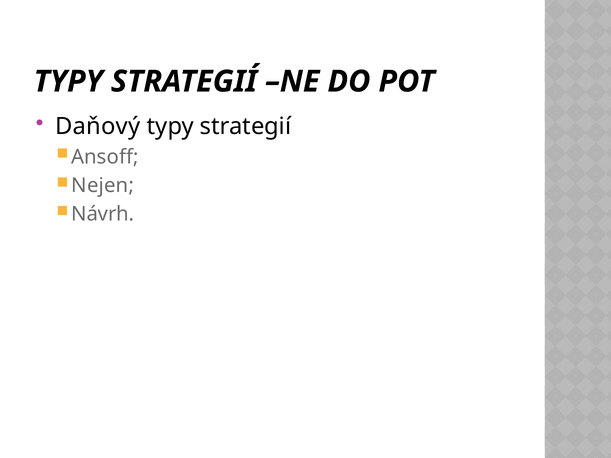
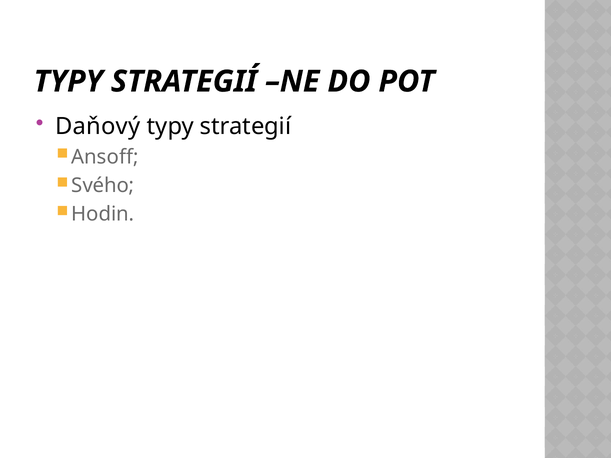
Nejen: Nejen -> Svého
Návrh: Návrh -> Hodin
